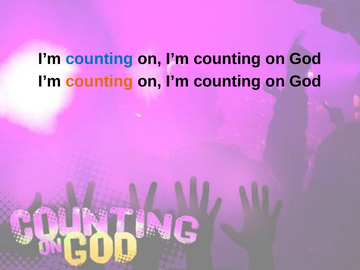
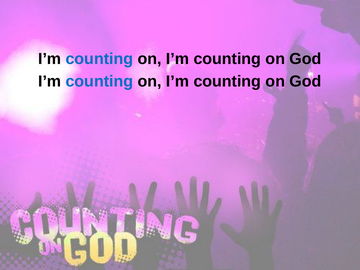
counting at (99, 81) colour: orange -> blue
